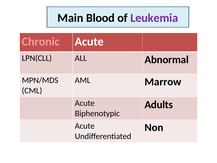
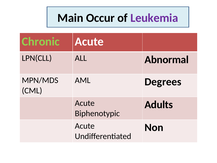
Blood: Blood -> Occur
Chronic colour: pink -> light green
Marrow: Marrow -> Degrees
